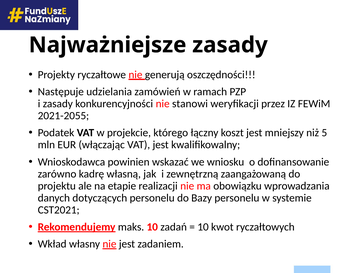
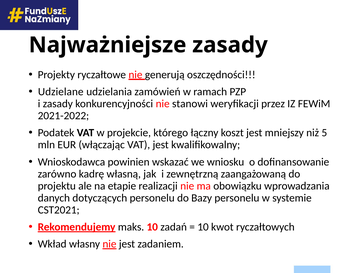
Następuje: Następuje -> Udzielane
2021-2055: 2021-2055 -> 2021-2022
